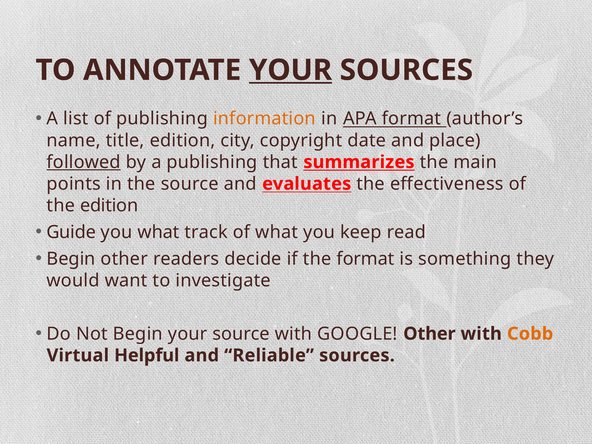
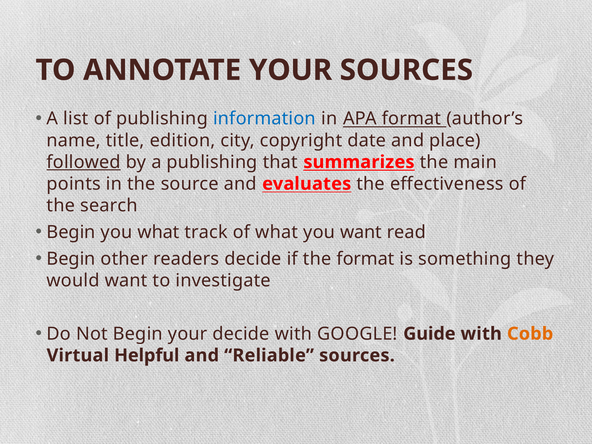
YOUR at (291, 70) underline: present -> none
information colour: orange -> blue
the edition: edition -> search
Guide at (71, 232): Guide -> Begin
you keep: keep -> want
your source: source -> decide
GOOGLE Other: Other -> Guide
